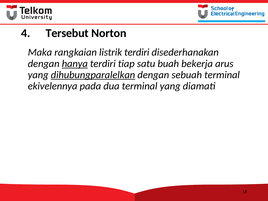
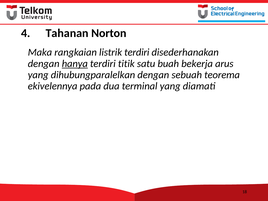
Tersebut: Tersebut -> Tahanan
tiap: tiap -> titik
dihubungparalelkan underline: present -> none
sebuah terminal: terminal -> teorema
